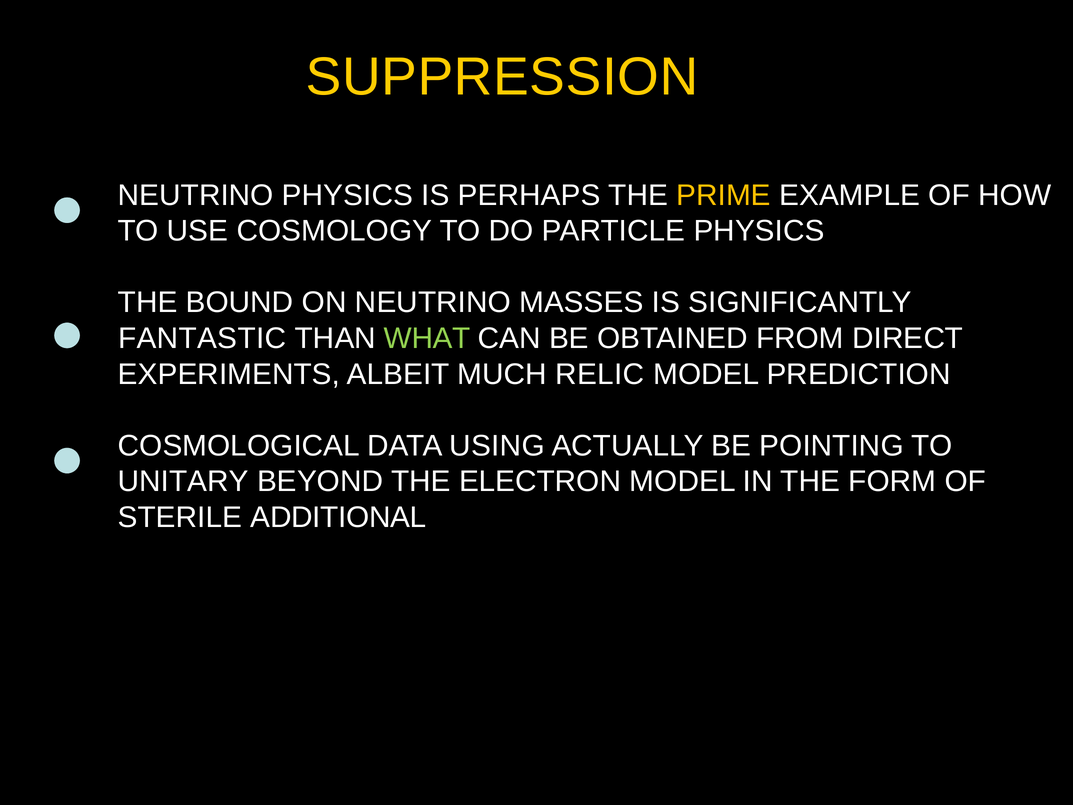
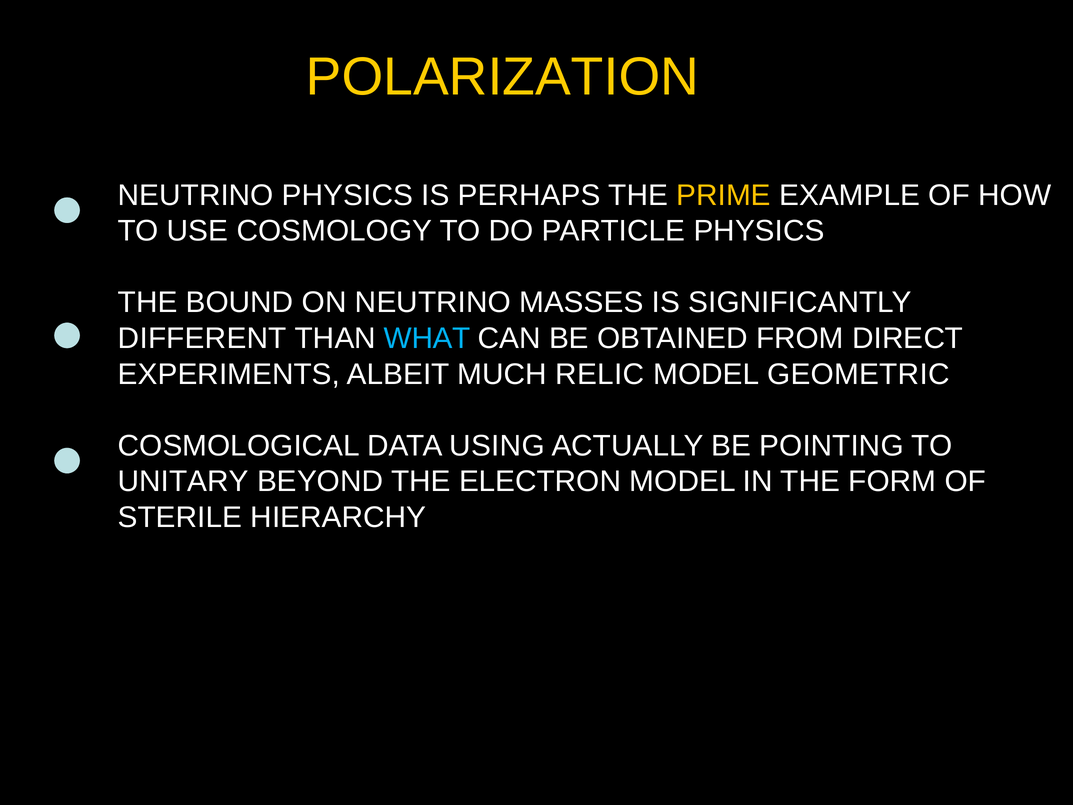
SUPPRESSION: SUPPRESSION -> POLARIZATION
FANTASTIC: FANTASTIC -> DIFFERENT
WHAT colour: light green -> light blue
PREDICTION: PREDICTION -> GEOMETRIC
ADDITIONAL: ADDITIONAL -> HIERARCHY
